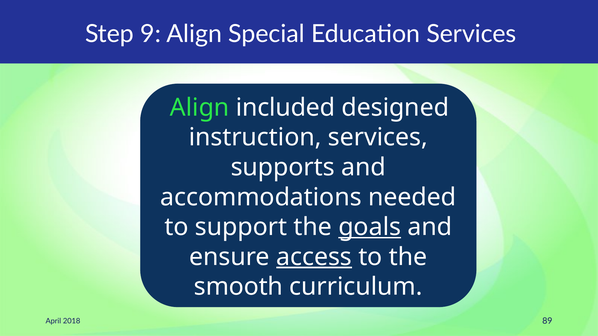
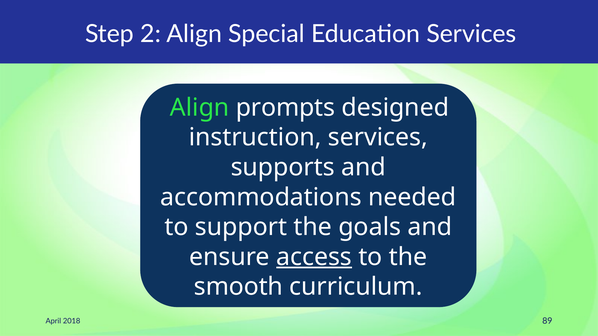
9: 9 -> 2
included: included -> prompts
goals underline: present -> none
